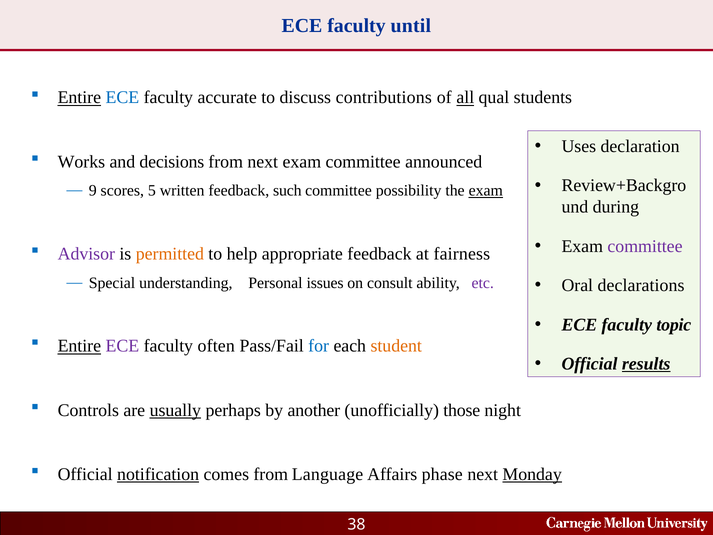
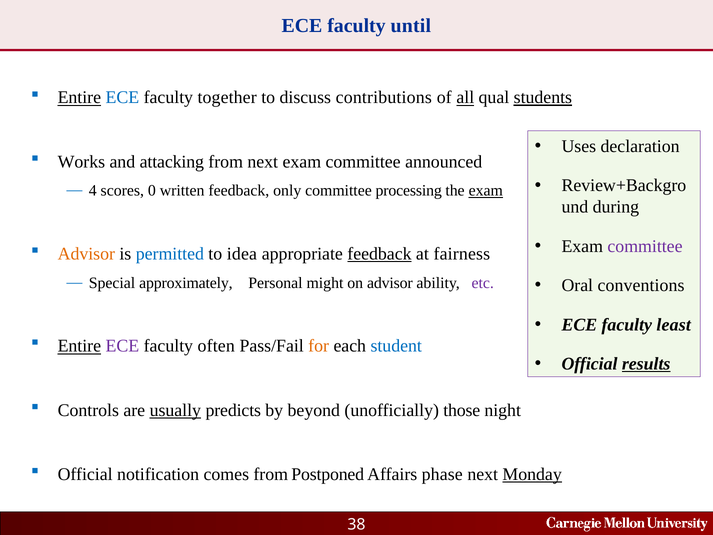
accurate: accurate -> together
students underline: none -> present
decisions: decisions -> attacking
9: 9 -> 4
5: 5 -> 0
such: such -> only
possibility: possibility -> processing
Advisor at (86, 254) colour: purple -> orange
permitted colour: orange -> blue
help: help -> idea
feedback at (379, 254) underline: none -> present
understanding: understanding -> approximately
issues: issues -> might
on consult: consult -> advisor
declarations: declarations -> conventions
topic: topic -> least
for colour: blue -> orange
student colour: orange -> blue
perhaps: perhaps -> predicts
another: another -> beyond
notification underline: present -> none
Language: Language -> Postponed
